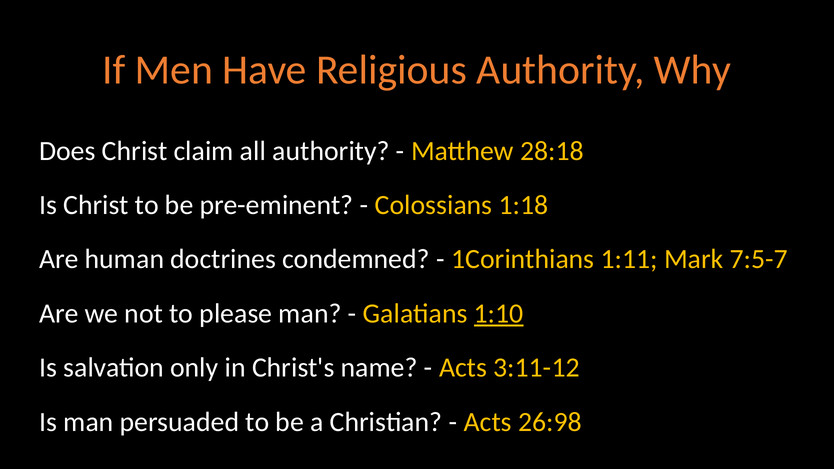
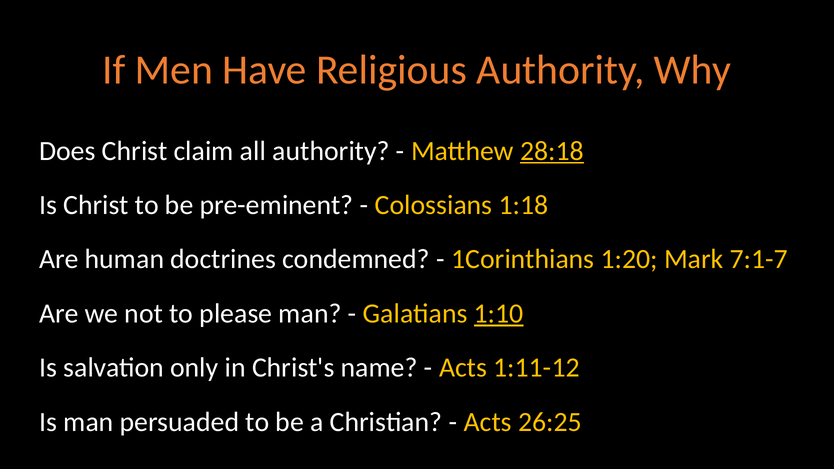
28:18 underline: none -> present
1:11: 1:11 -> 1:20
7:5-7: 7:5-7 -> 7:1-7
3:11-12: 3:11-12 -> 1:11-12
26:98: 26:98 -> 26:25
